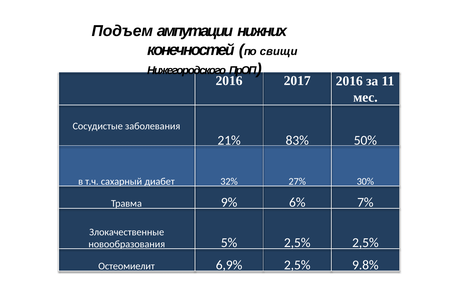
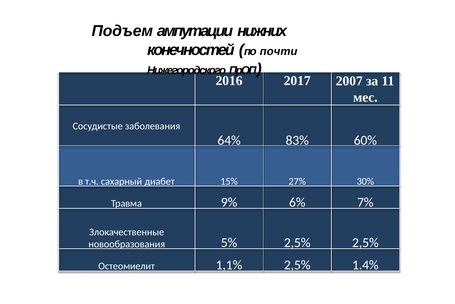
свищи: свищи -> почти
2017 2016: 2016 -> 2007
21%: 21% -> 64%
50%: 50% -> 60%
32%: 32% -> 15%
6,9%: 6,9% -> 1,1%
9.8%: 9.8% -> 1.4%
